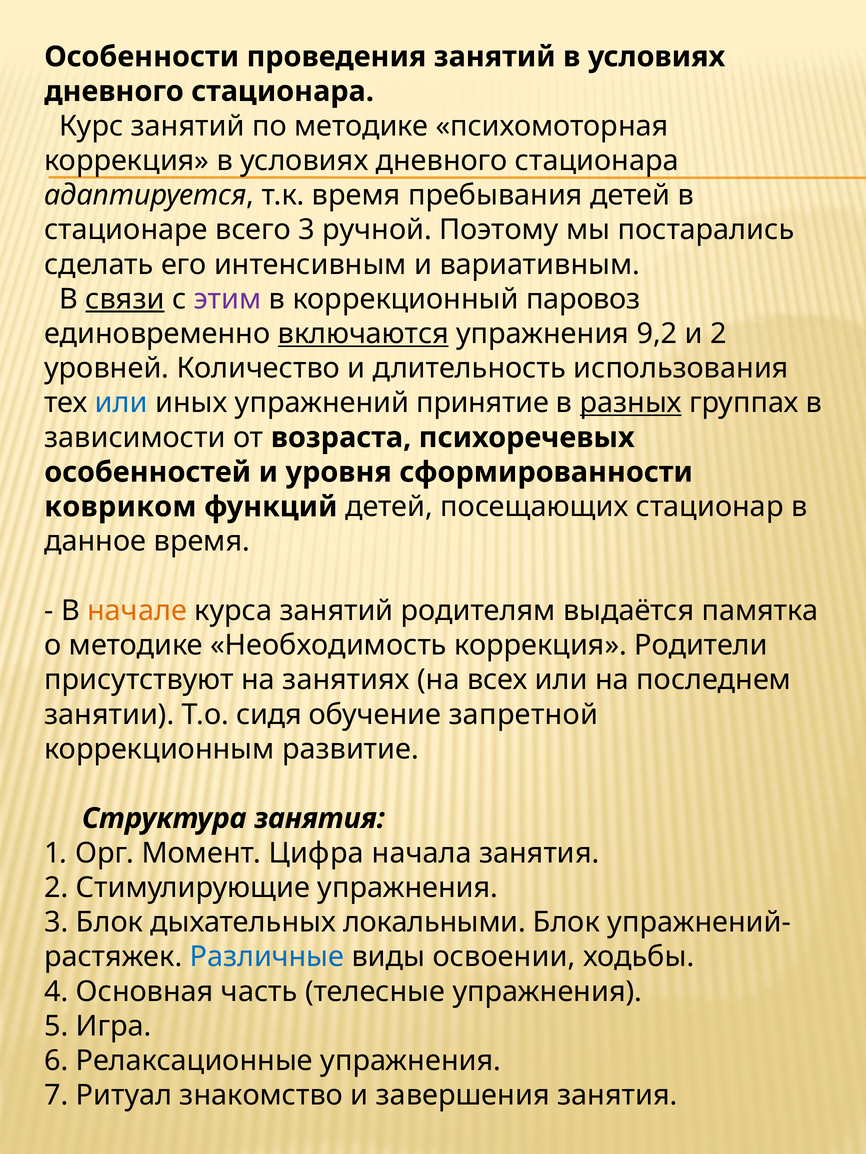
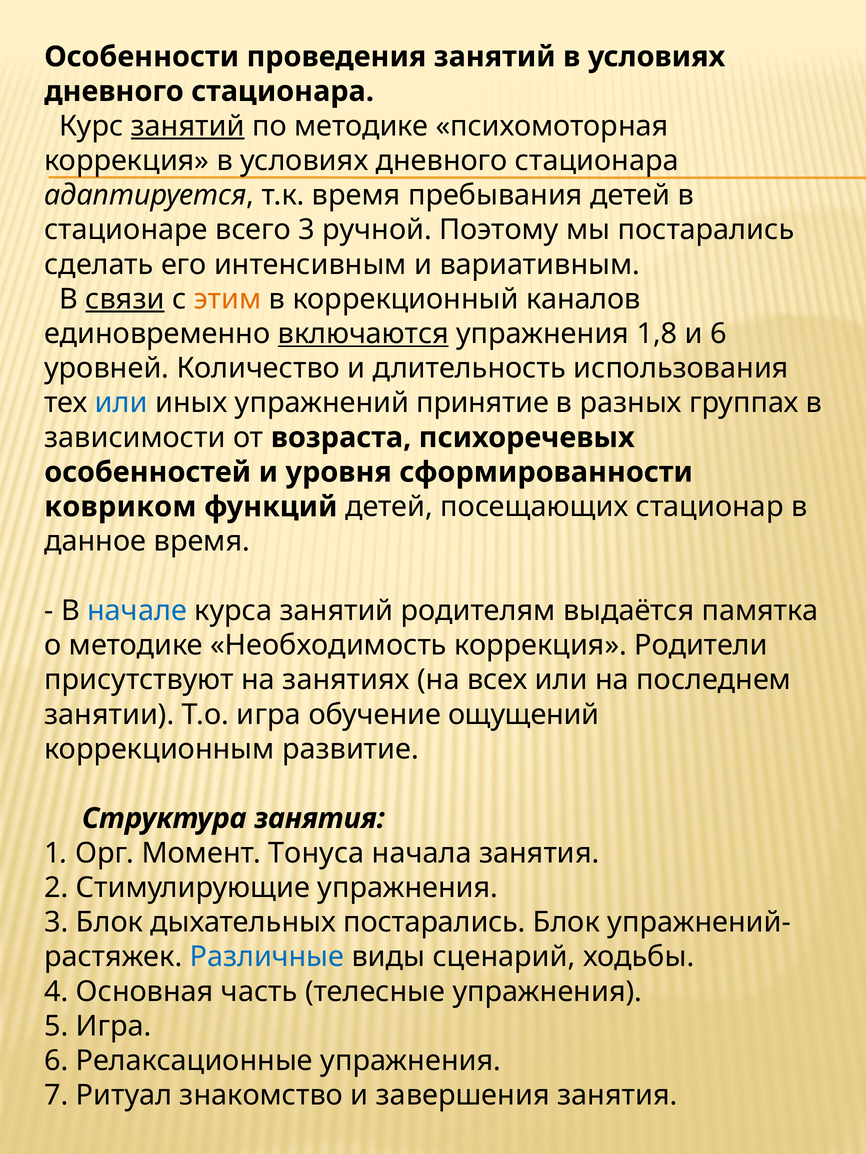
занятий at (188, 126) underline: none -> present
этим colour: purple -> orange
паровоз: паровоз -> каналов
9,2: 9,2 -> 1,8
и 2: 2 -> 6
разных underline: present -> none
начале colour: orange -> blue
Т.о сидя: сидя -> игра
запретной: запретной -> ощущений
Цифра: Цифра -> Тонуса
дыхательных локальными: локальными -> постарались
освоении: освоении -> сценарий
